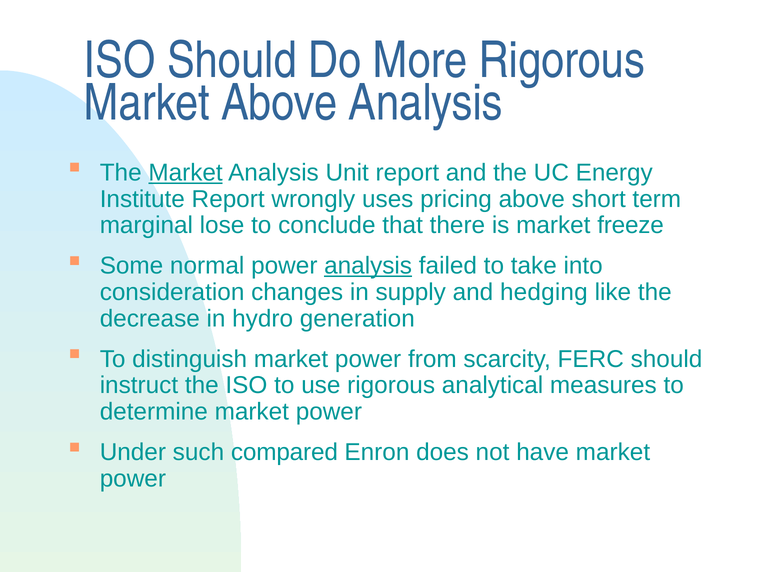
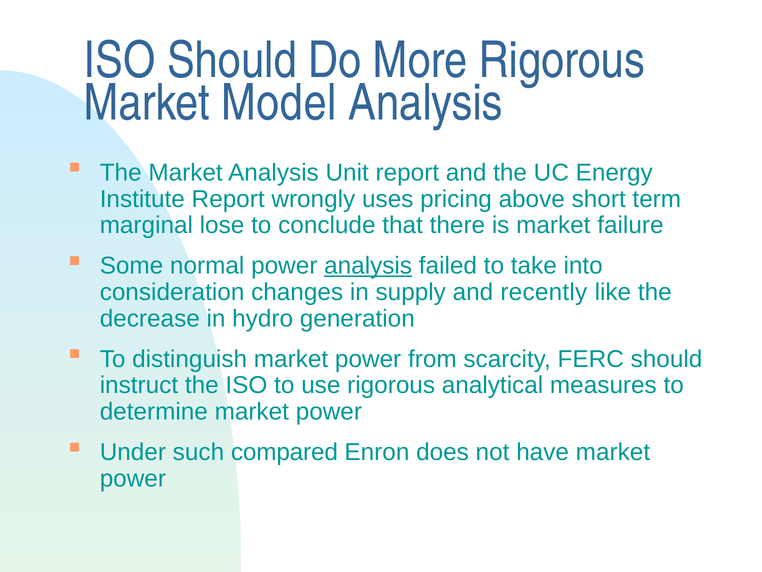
Market Above: Above -> Model
Market at (186, 173) underline: present -> none
freeze: freeze -> failure
hedging: hedging -> recently
